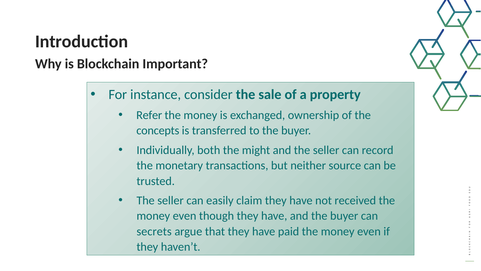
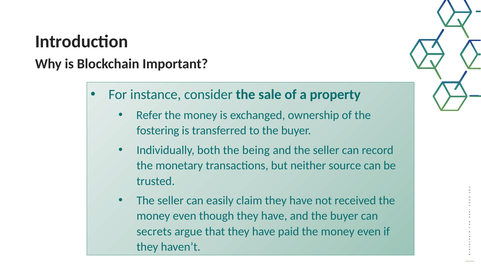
concepts: concepts -> fostering
might: might -> being
